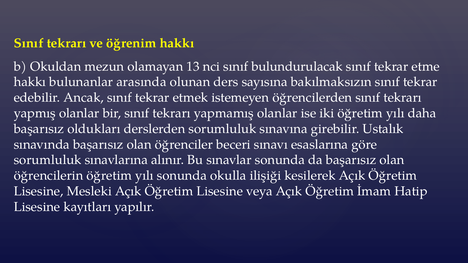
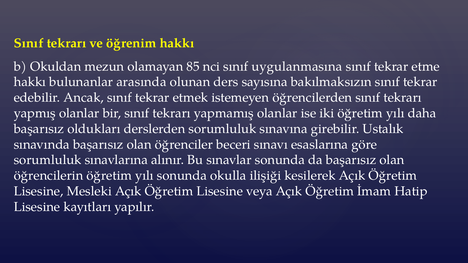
13: 13 -> 85
bulundurulacak: bulundurulacak -> uygulanmasına
